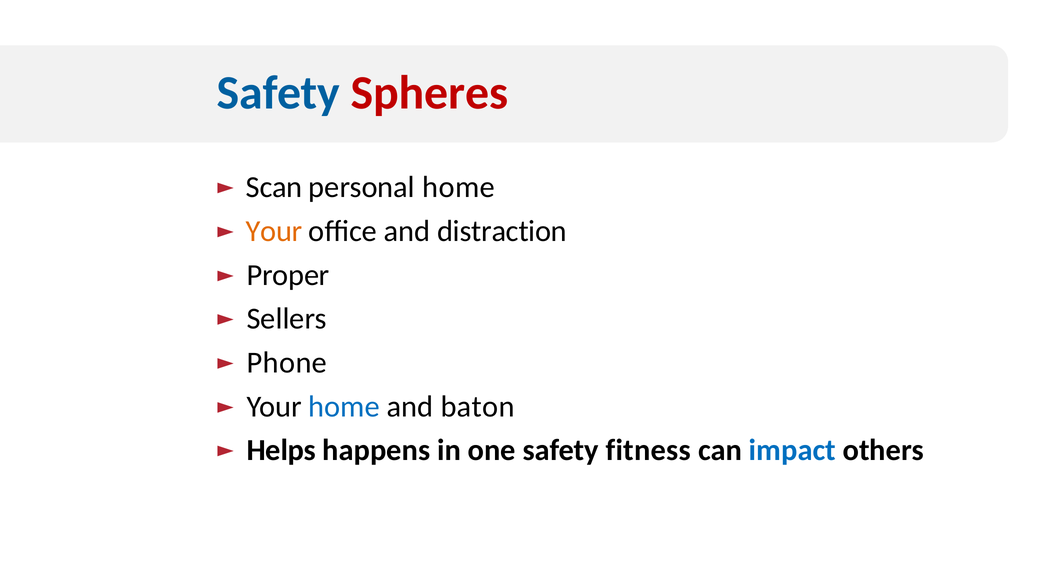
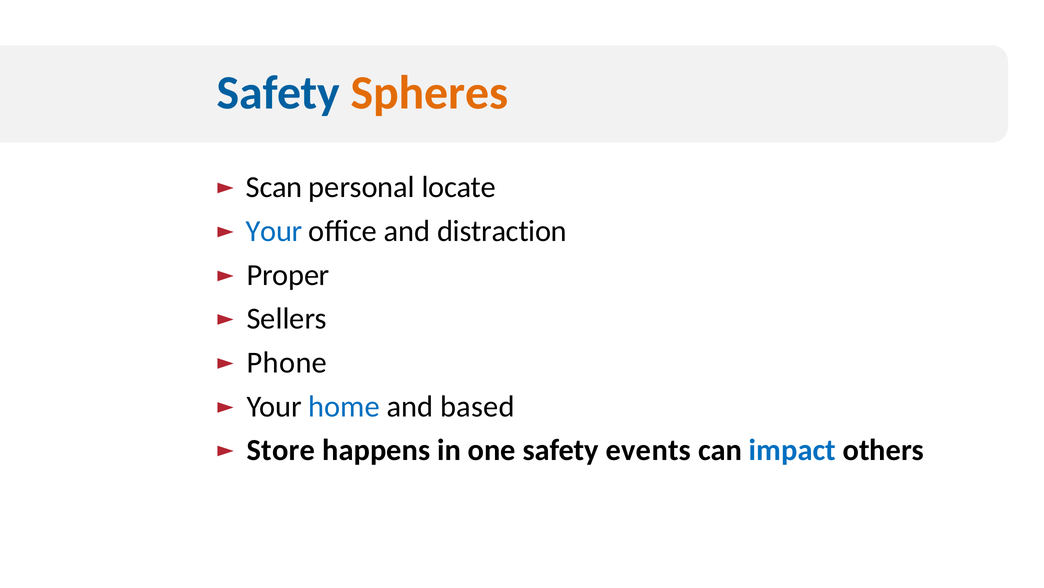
Spheres colour: red -> orange
personal home: home -> locate
Your at (274, 231) colour: orange -> blue
baton: baton -> based
Helps: Helps -> Store
fitness: fitness -> events
